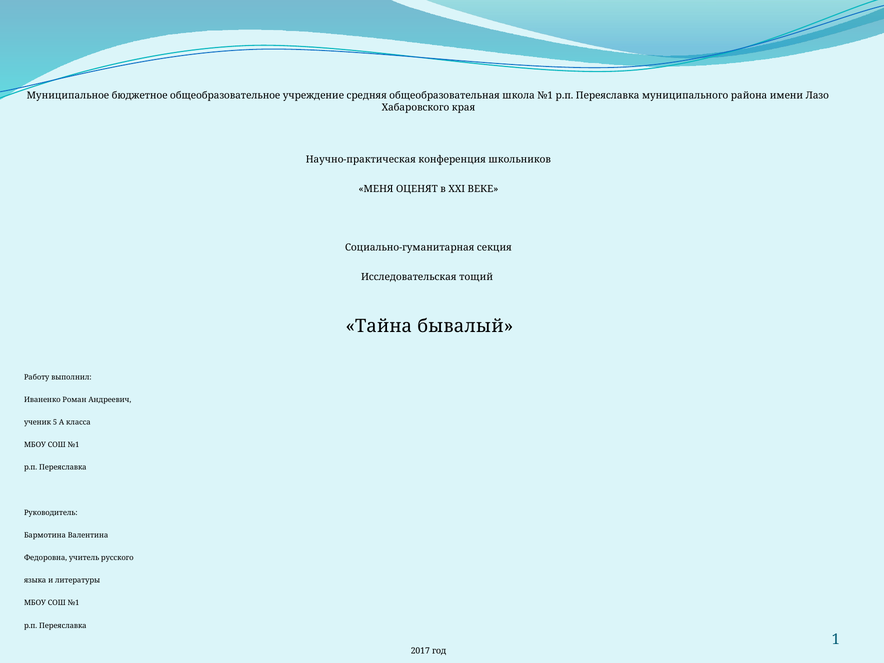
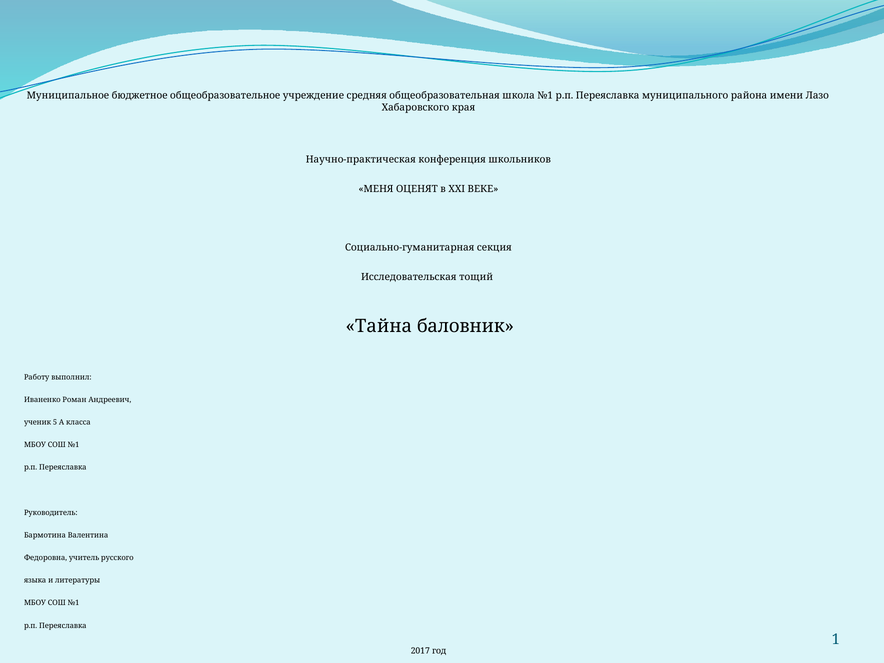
бывалый: бывалый -> баловник
